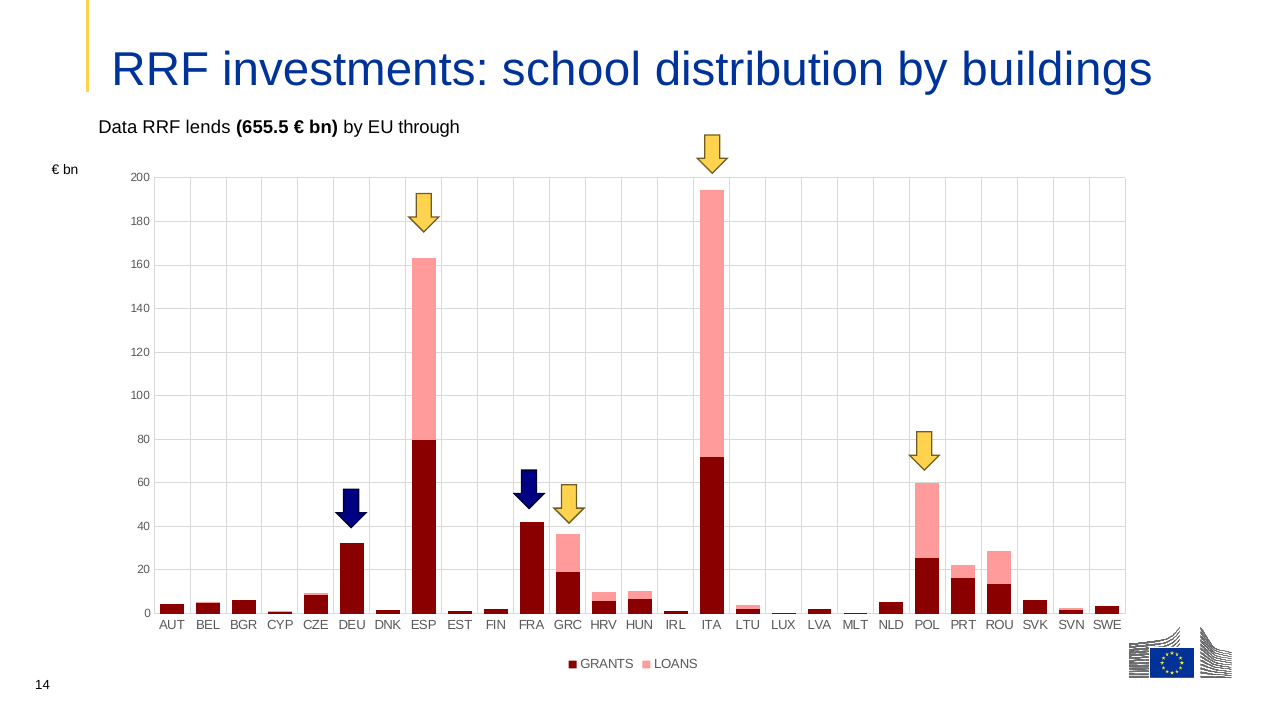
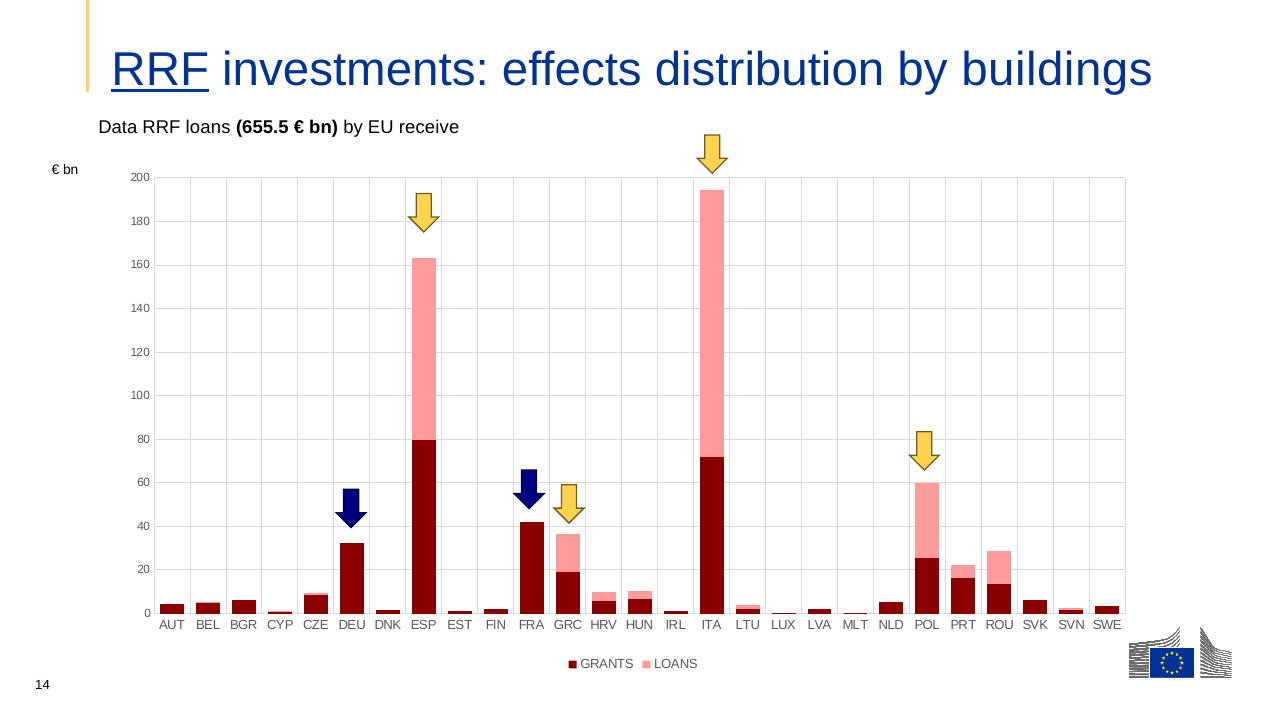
RRF at (160, 70) underline: none -> present
school: school -> effects
RRF lends: lends -> loans
through: through -> receive
